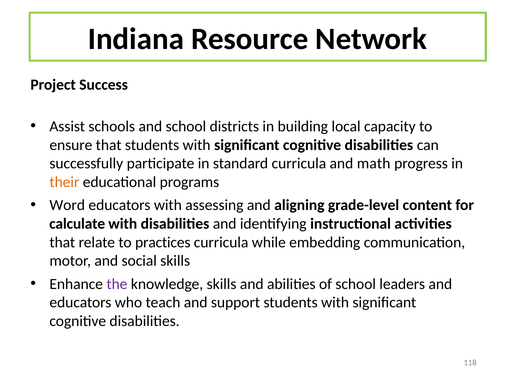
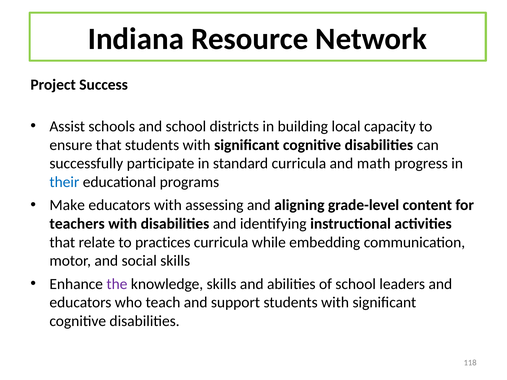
their colour: orange -> blue
Word: Word -> Make
calculate: calculate -> teachers
